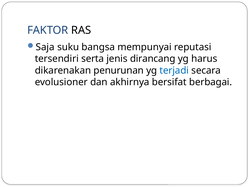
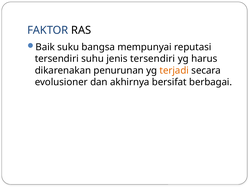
Saja: Saja -> Baik
serta: serta -> suhu
jenis dirancang: dirancang -> tersendiri
terjadi colour: blue -> orange
